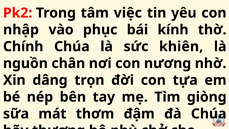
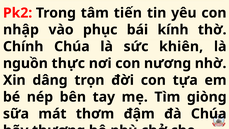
việc: việc -> tiến
chân: chân -> thực
